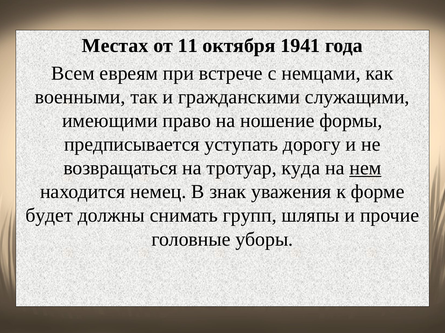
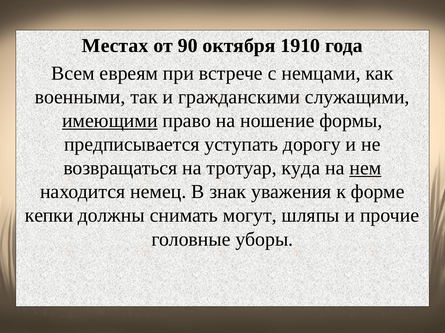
11: 11 -> 90
1941: 1941 -> 1910
имеющими underline: none -> present
будет: будет -> кепки
групп: групп -> могут
